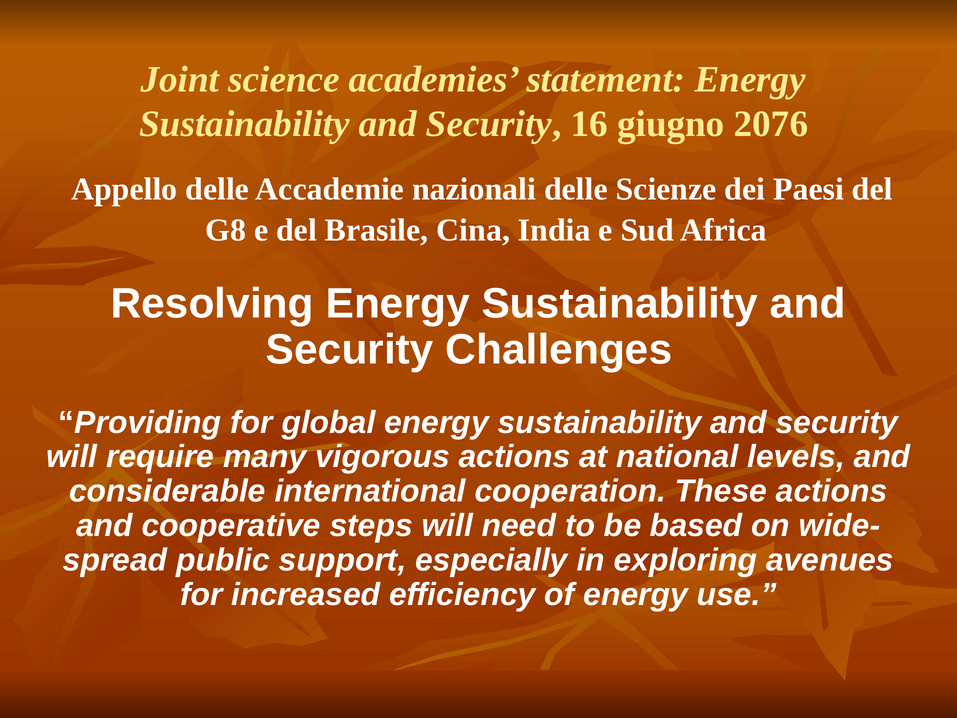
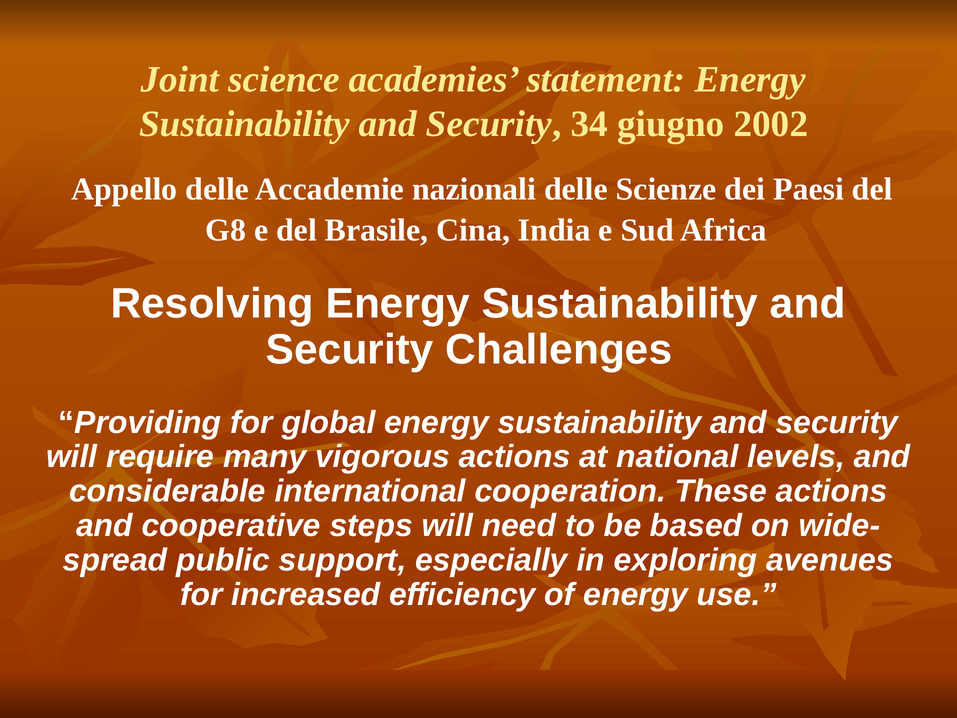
16: 16 -> 34
2076: 2076 -> 2002
